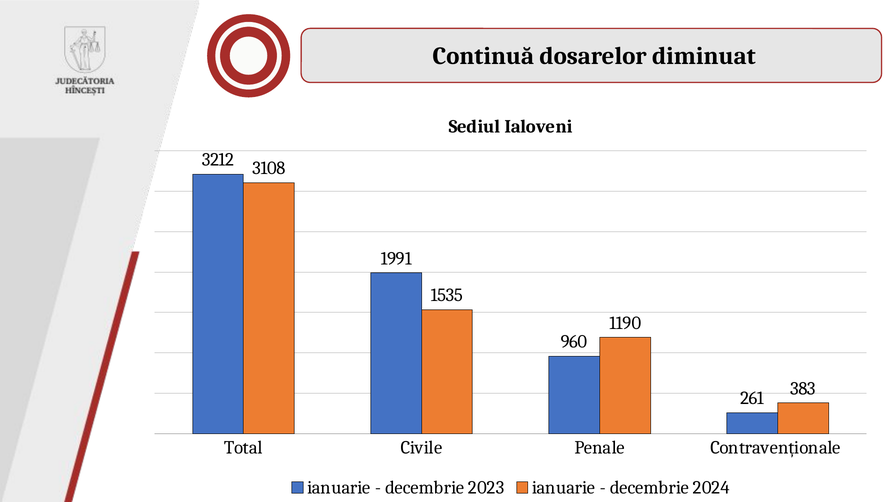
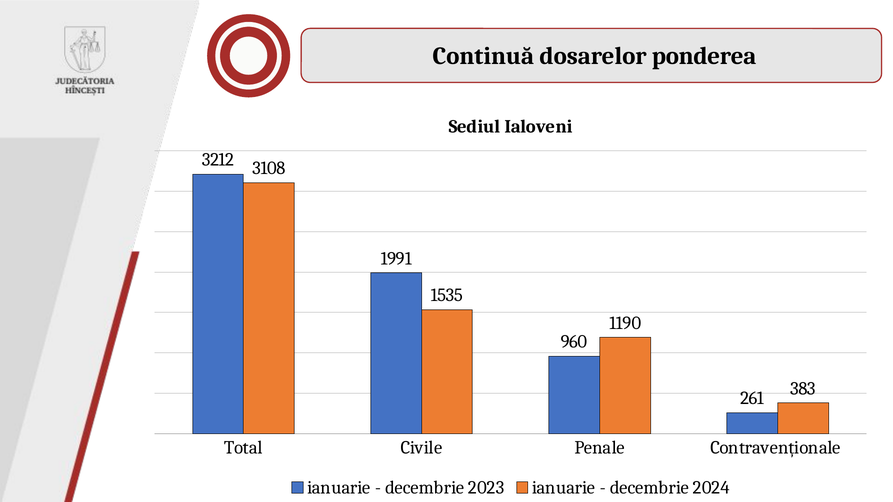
diminuat: diminuat -> ponderea
